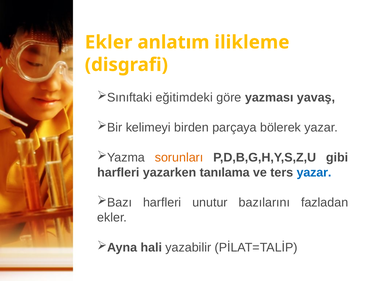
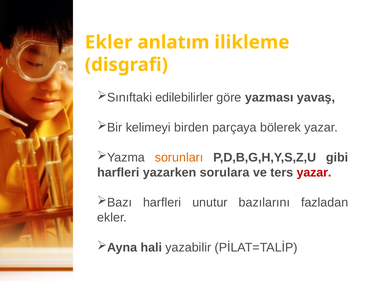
eğitimdeki: eğitimdeki -> edilebilirler
tanılama: tanılama -> sorulara
yazar at (314, 172) colour: blue -> red
